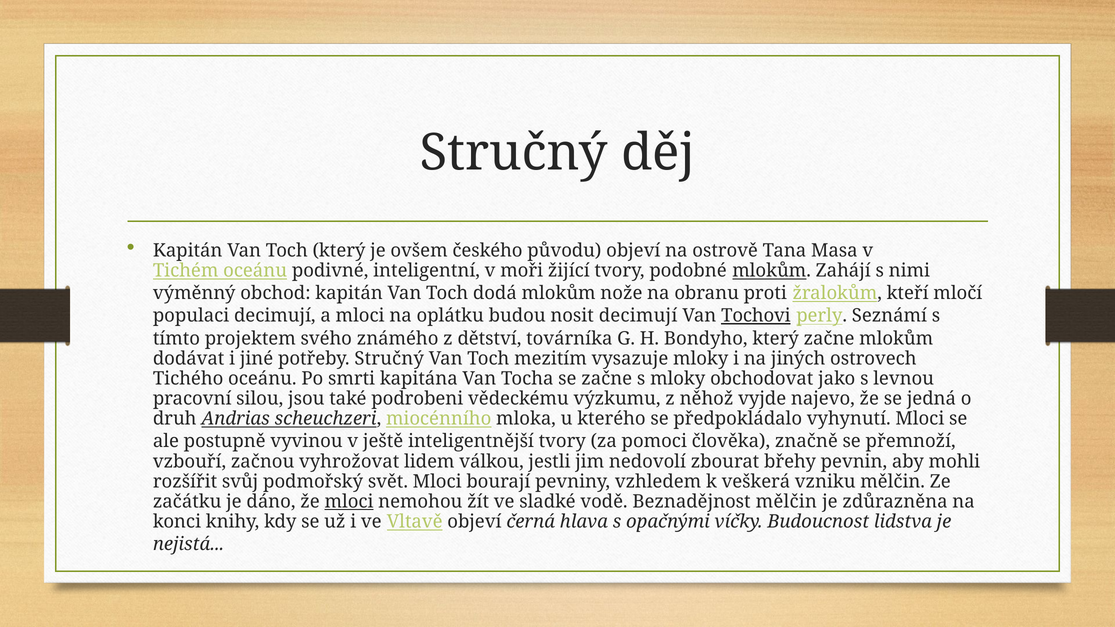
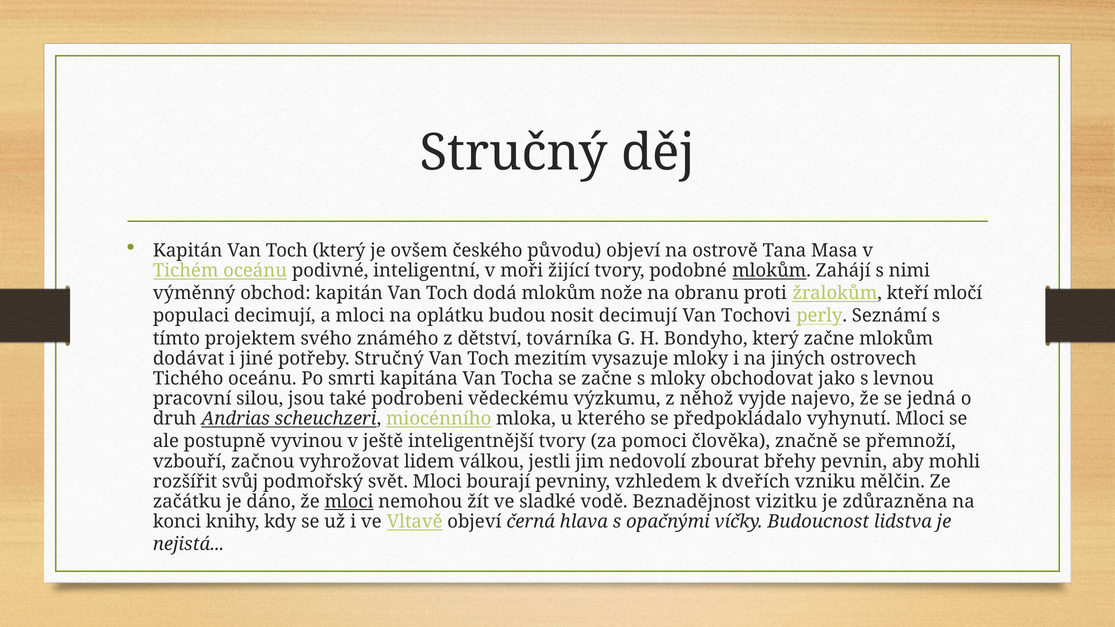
Tochovi underline: present -> none
veškerá: veškerá -> dveřích
Beznadějnost mělčin: mělčin -> vizitku
